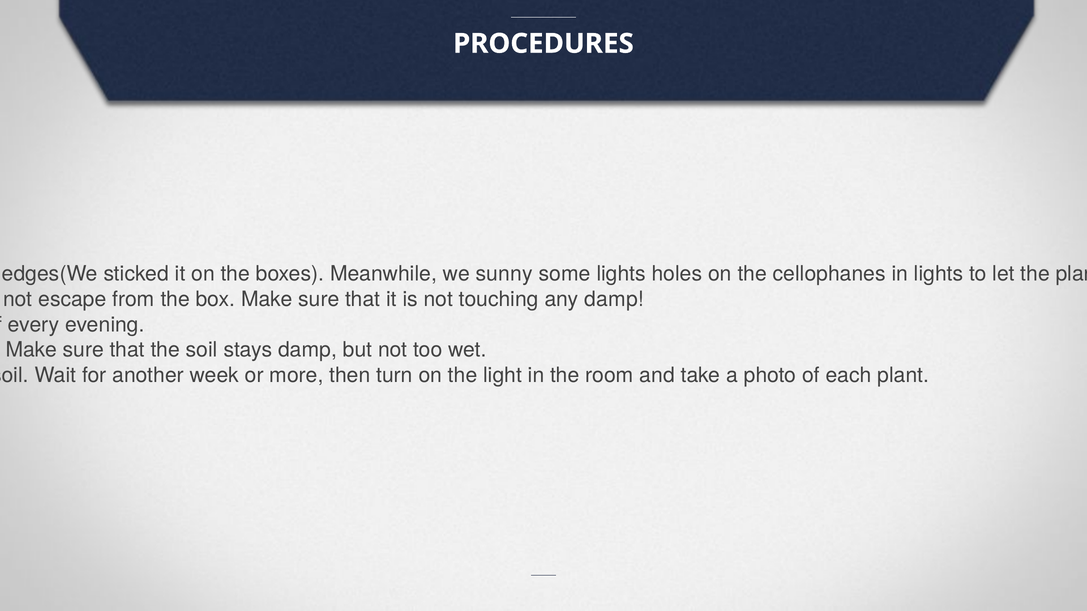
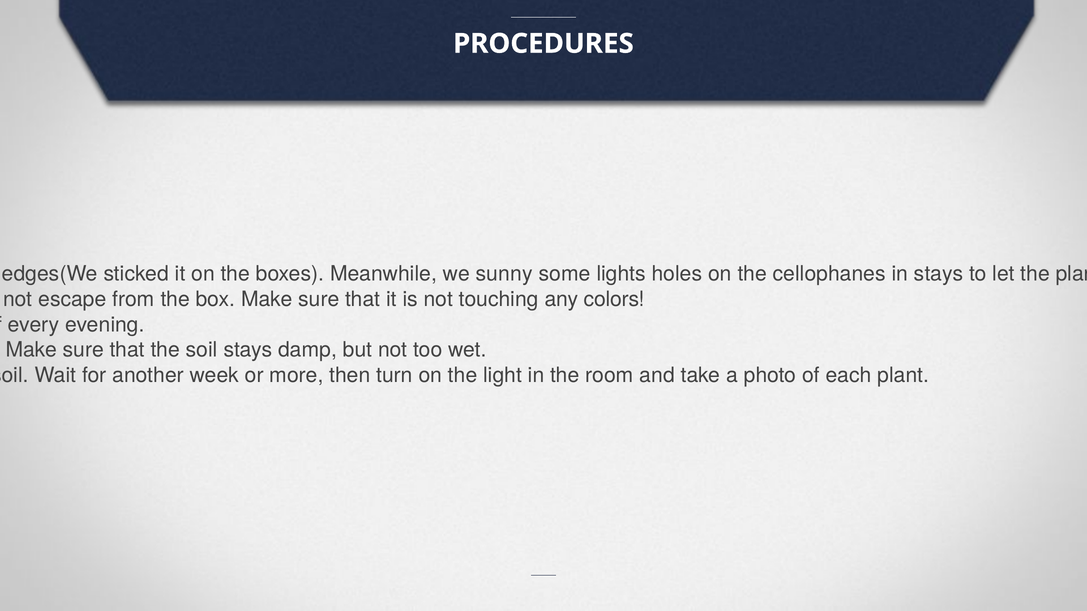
in lights: lights -> stays
any damp: damp -> colors
